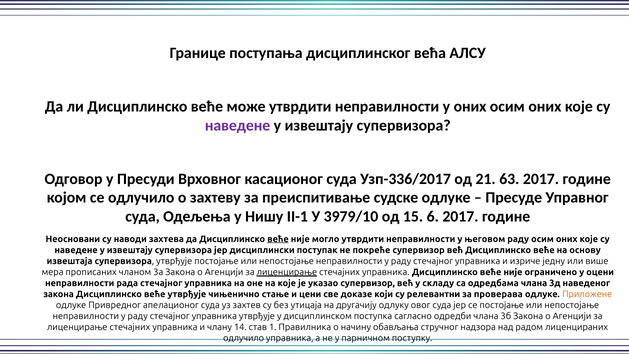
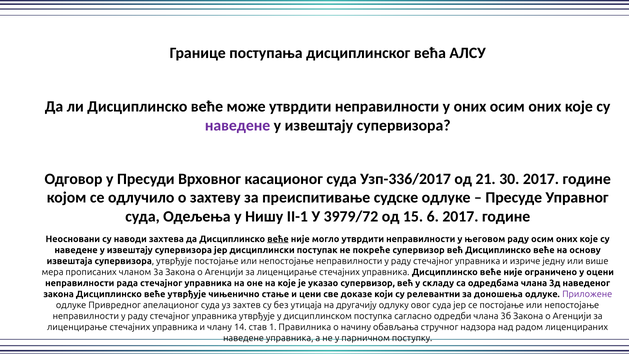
63: 63 -> 30
3979/10: 3979/10 -> 3979/72
лиценцирање at (287, 272) underline: present -> none
проверава: проверава -> доношења
Приложене colour: orange -> purple
одлучило at (244, 338): одлучило -> наведене
